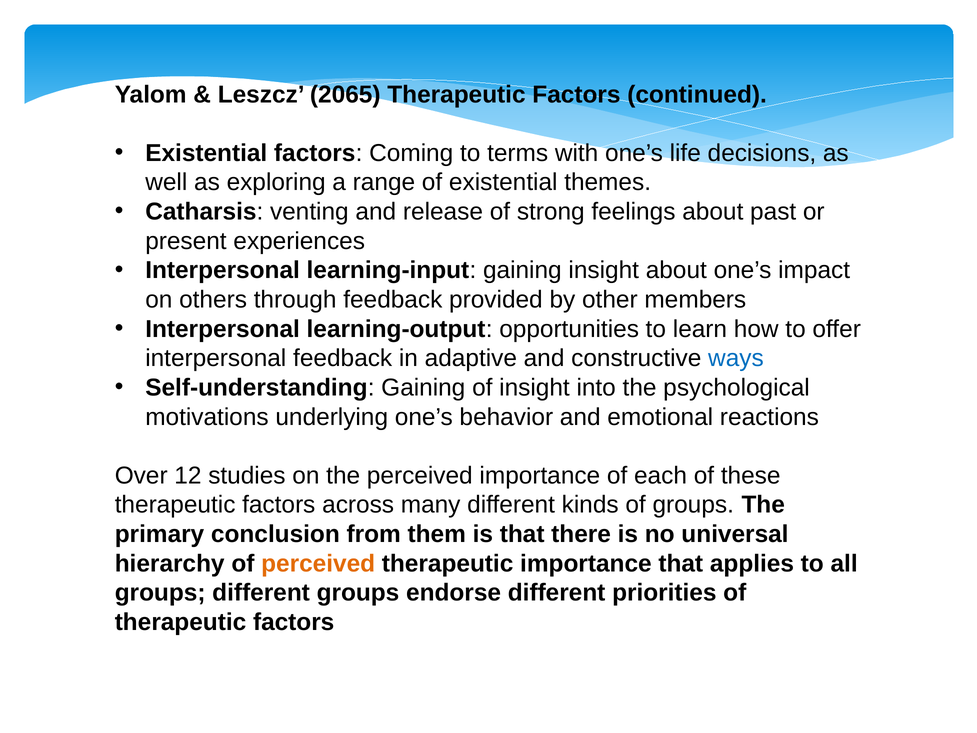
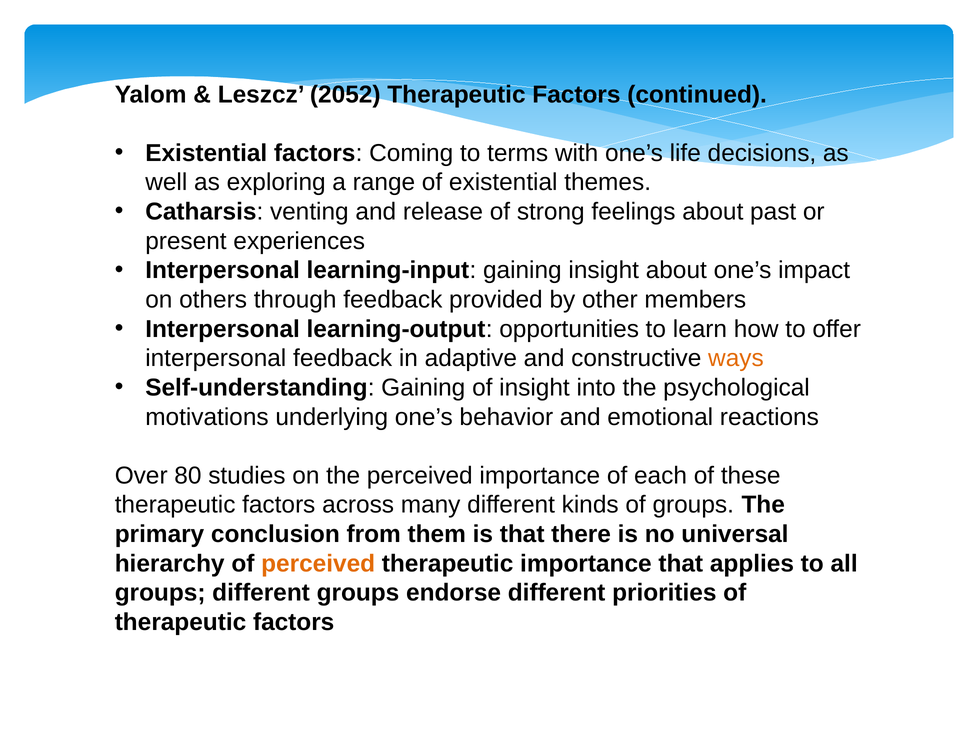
2065: 2065 -> 2052
ways colour: blue -> orange
12: 12 -> 80
